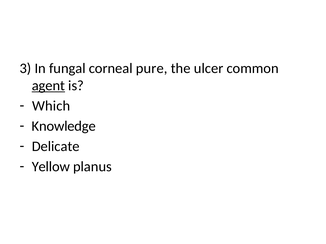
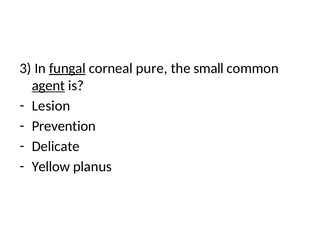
fungal underline: none -> present
ulcer: ulcer -> small
Which: Which -> Lesion
Knowledge: Knowledge -> Prevention
